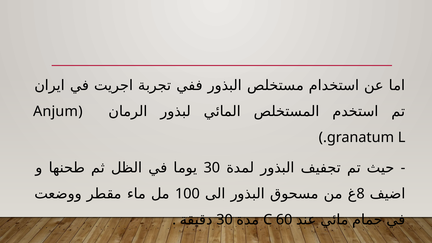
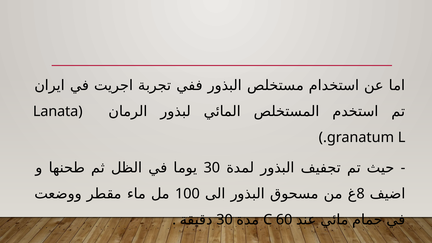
Anjum: Anjum -> Lanata
